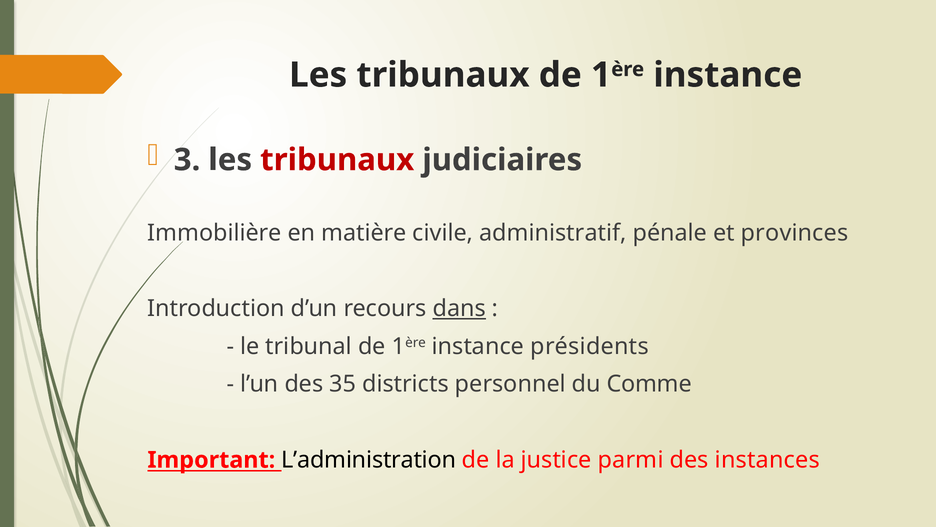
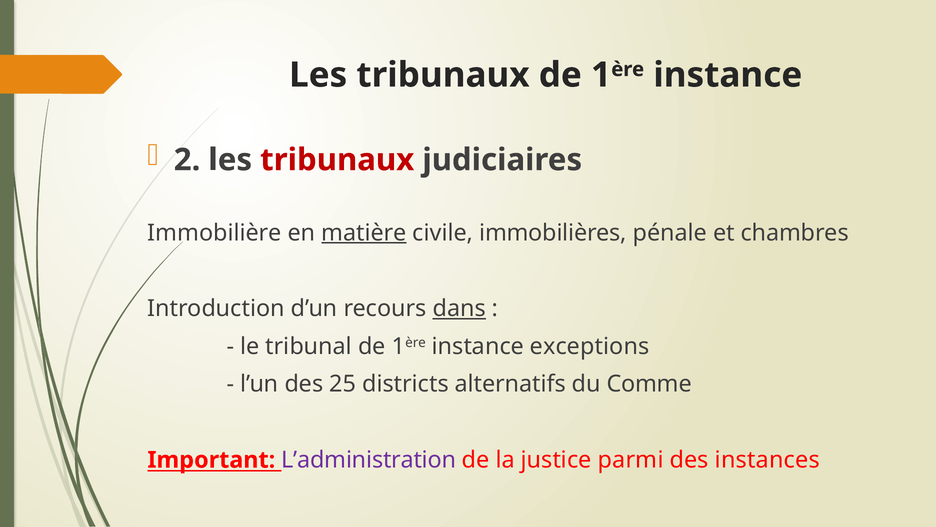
3: 3 -> 2
matière underline: none -> present
administratif: administratif -> immobilières
provinces: provinces -> chambres
présidents: présidents -> exceptions
35: 35 -> 25
personnel: personnel -> alternatifs
L’administration colour: black -> purple
